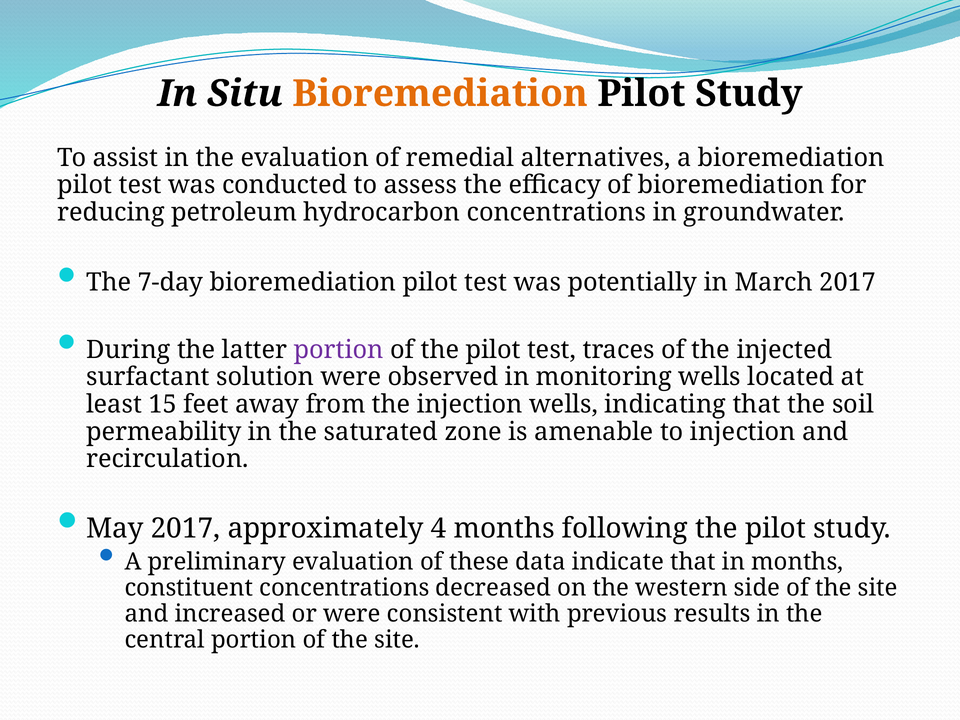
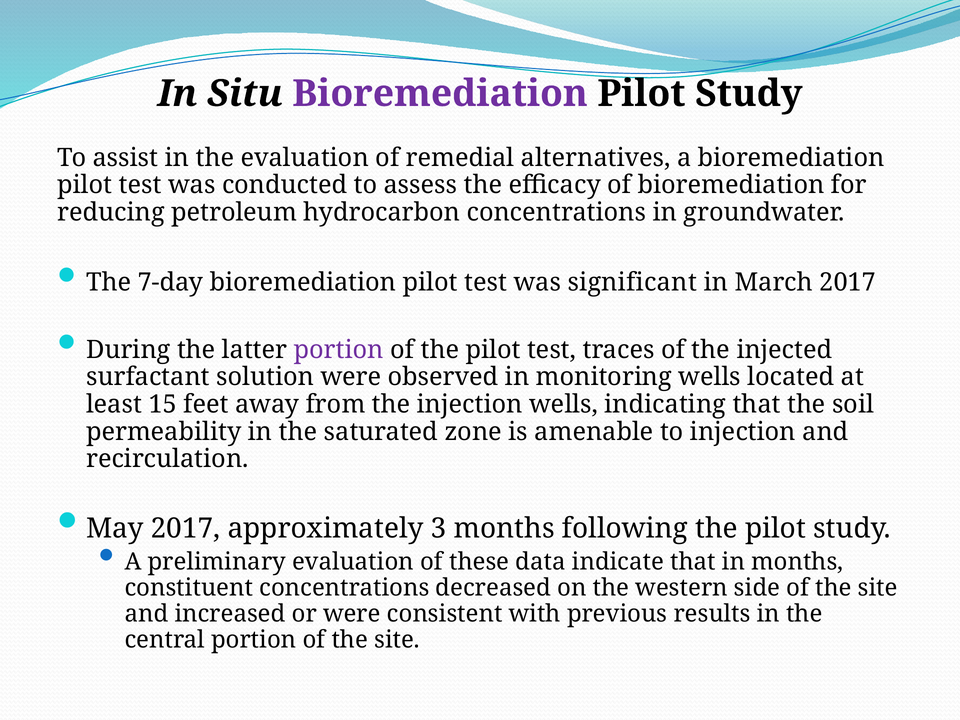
Bioremediation at (440, 94) colour: orange -> purple
potentially: potentially -> significant
4: 4 -> 3
